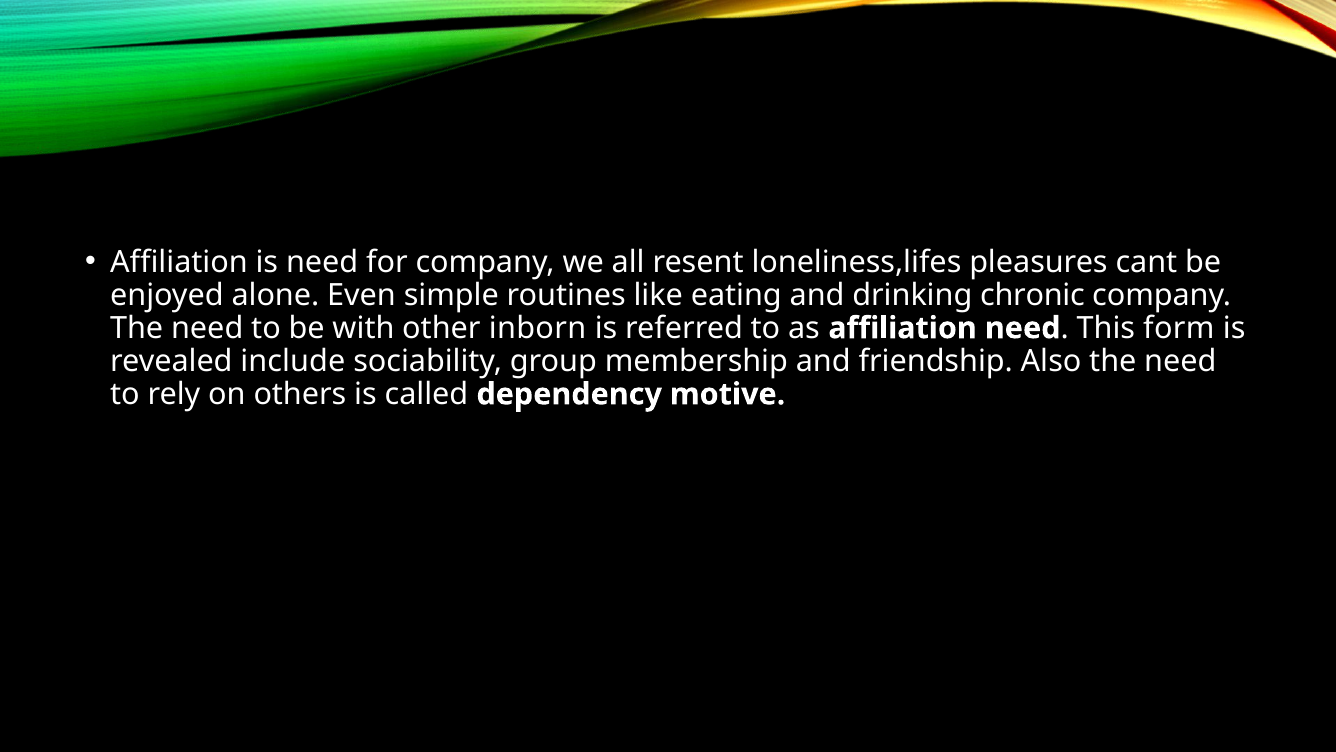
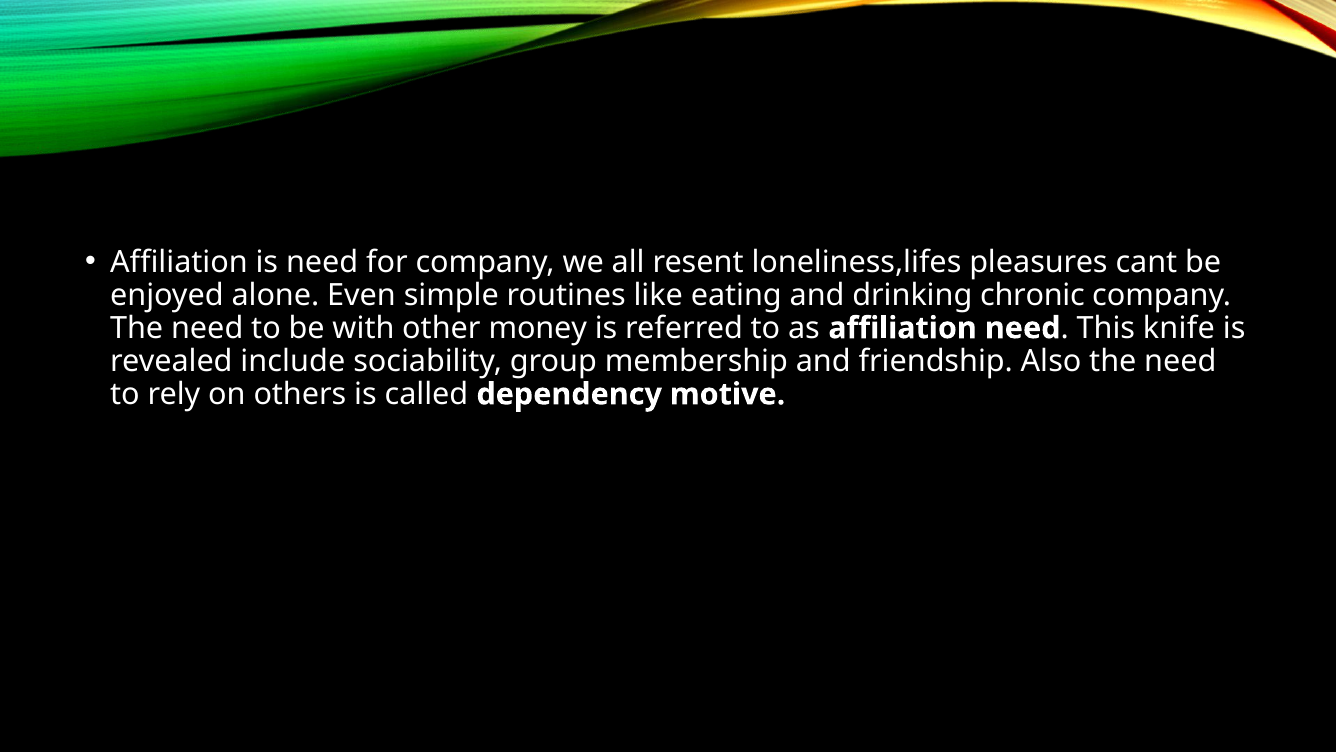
inborn: inborn -> money
form: form -> knife
